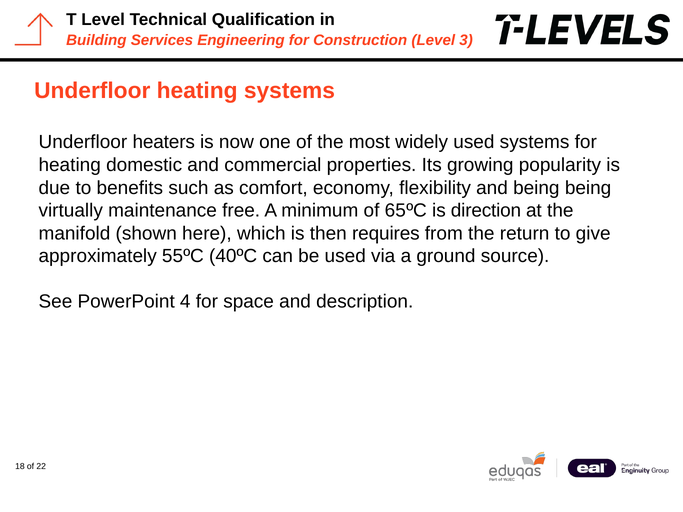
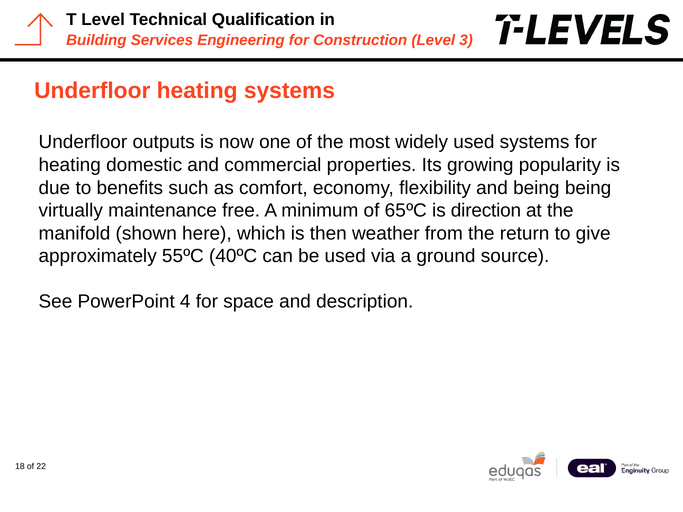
heaters: heaters -> outputs
requires: requires -> weather
